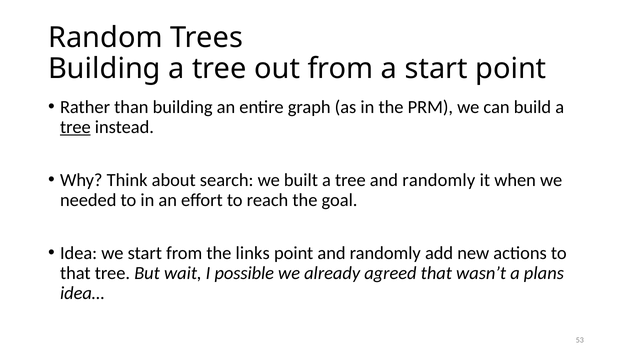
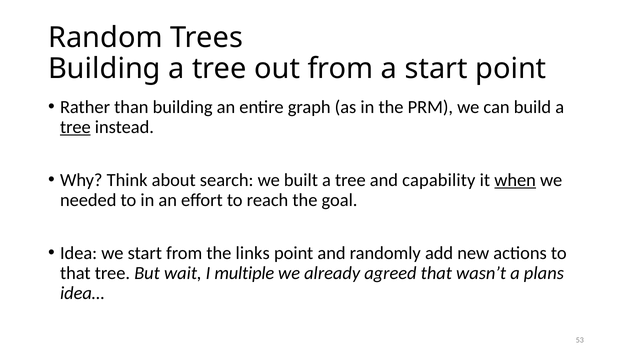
tree and randomly: randomly -> capability
when underline: none -> present
possible: possible -> multiple
